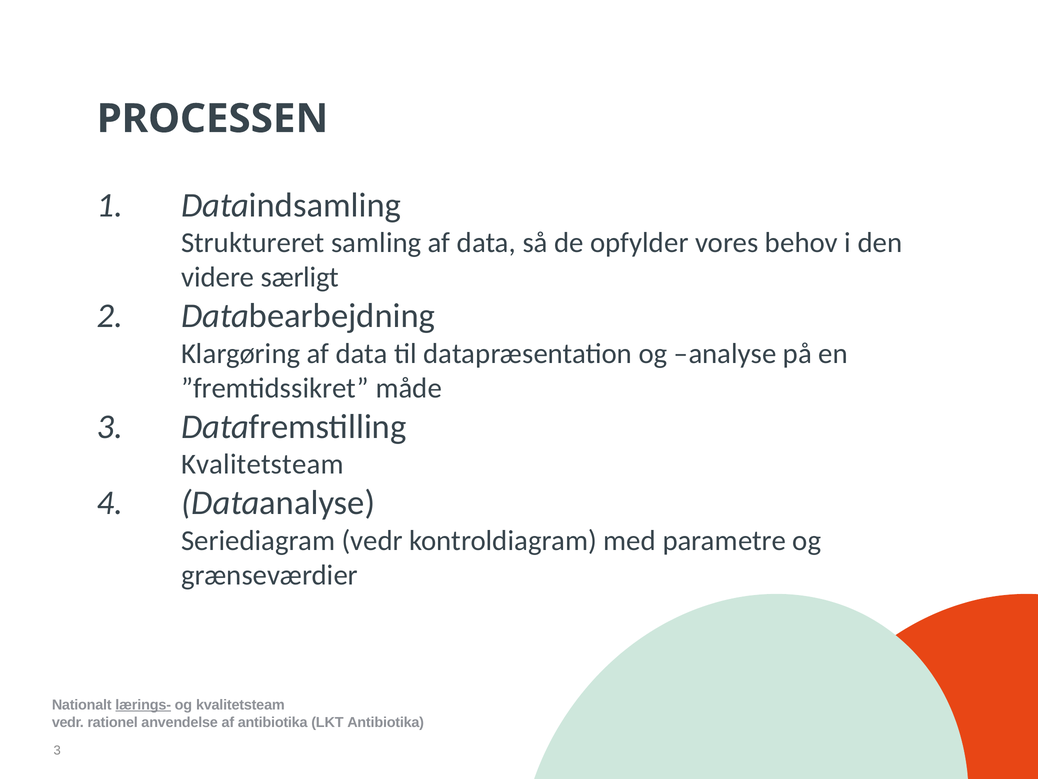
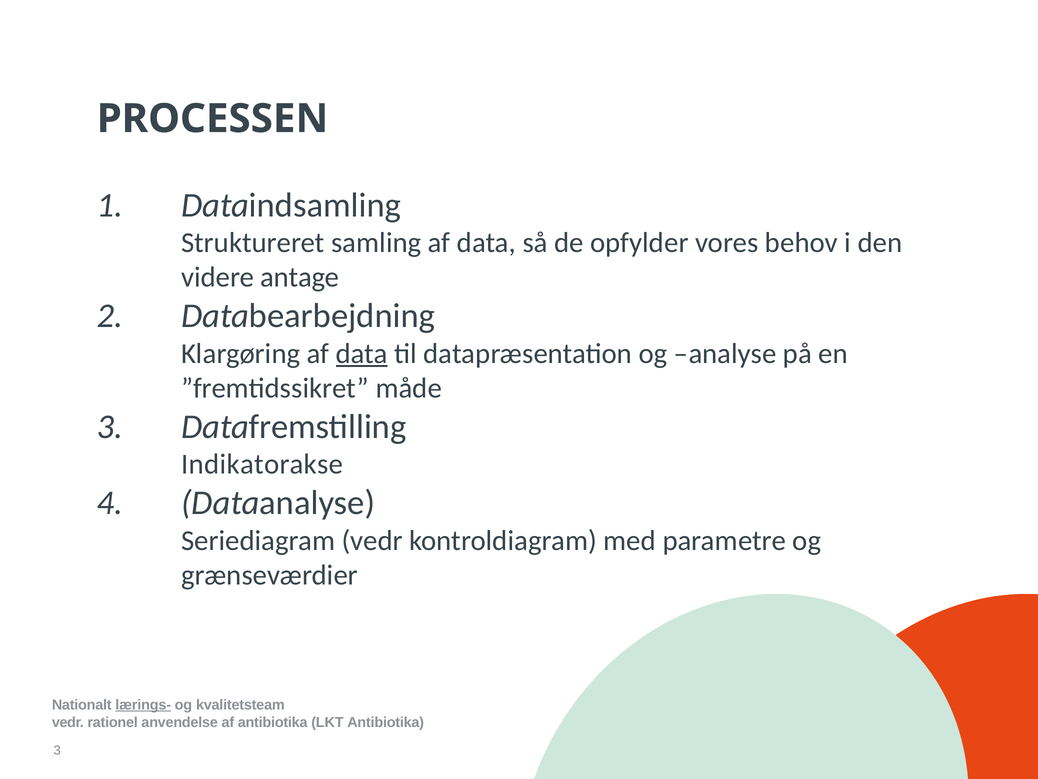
særligt: særligt -> antage
data at (362, 353) underline: none -> present
Kvalitetsteam at (262, 464): Kvalitetsteam -> Indikatorakse
